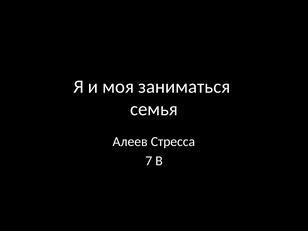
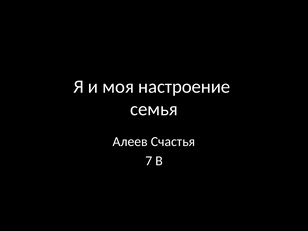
заниматься: заниматься -> настроение
Стресса: Стресса -> Счастья
